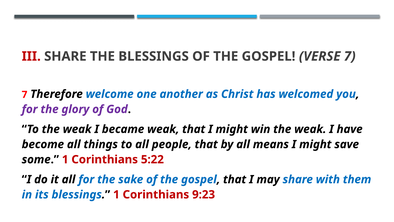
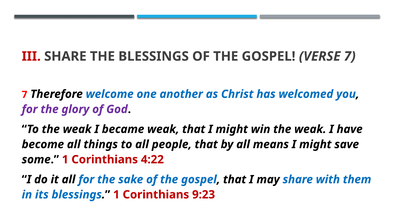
5:22: 5:22 -> 4:22
